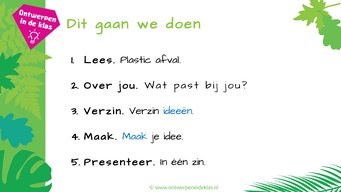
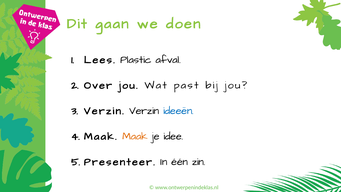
Maak at (135, 136) colour: blue -> orange
